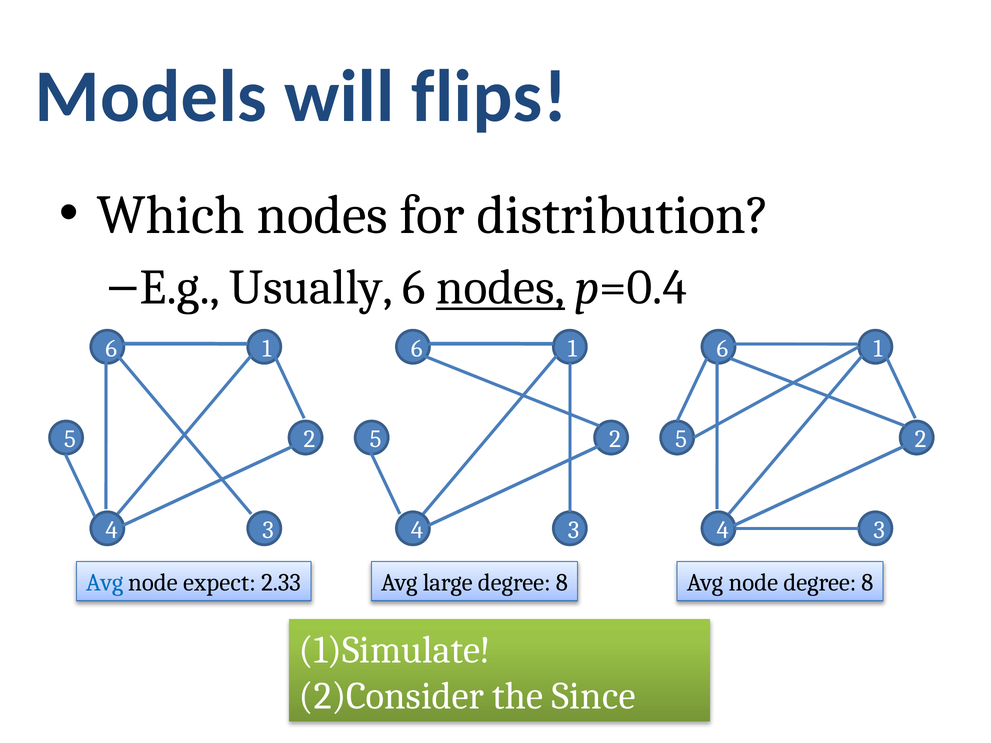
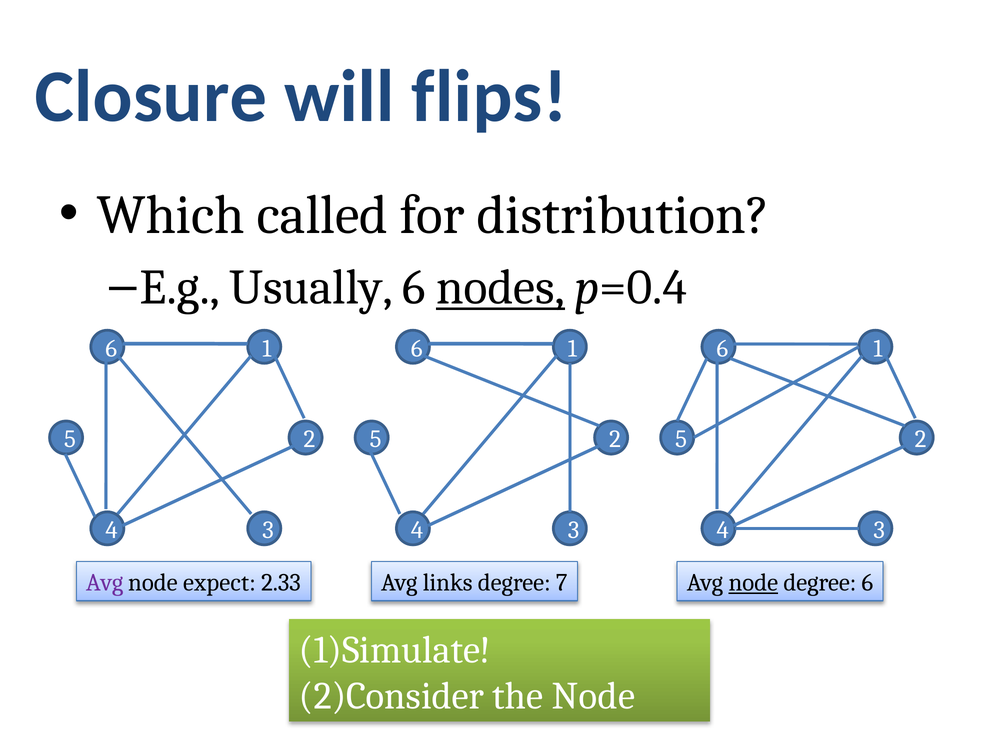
Models: Models -> Closure
Which nodes: nodes -> called
Avg at (105, 583) colour: blue -> purple
large: large -> links
8 at (562, 583): 8 -> 7
node at (753, 583) underline: none -> present
8 at (867, 583): 8 -> 6
the Since: Since -> Node
